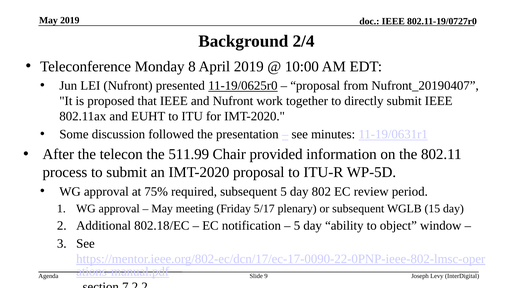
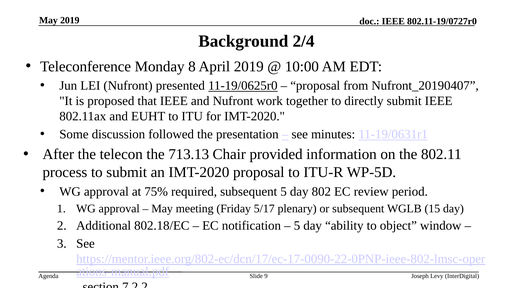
511.99: 511.99 -> 713.13
